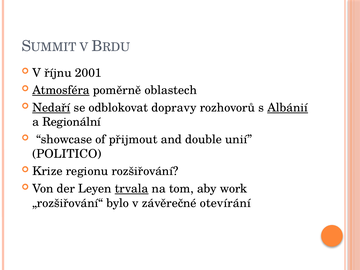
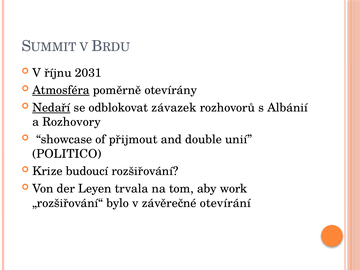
2001: 2001 -> 2031
oblastech: oblastech -> otevírány
dopravy: dopravy -> závazek
Albánií underline: present -> none
Regionální: Regionální -> Rozhovory
regionu: regionu -> budoucí
trvala underline: present -> none
